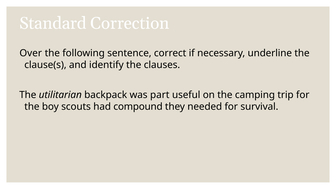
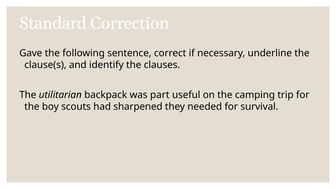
Over: Over -> Gave
compound: compound -> sharpened
